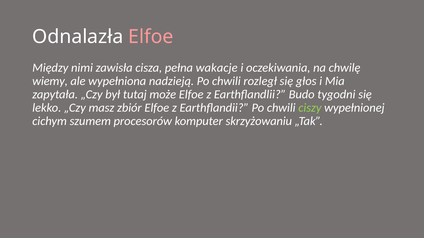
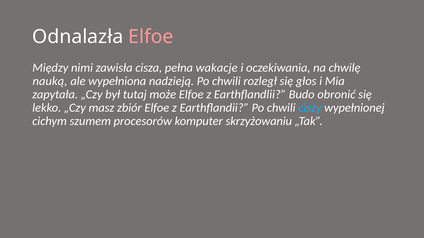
wiemy: wiemy -> nauką
tygodni: tygodni -> obronić
ciszy colour: light green -> light blue
